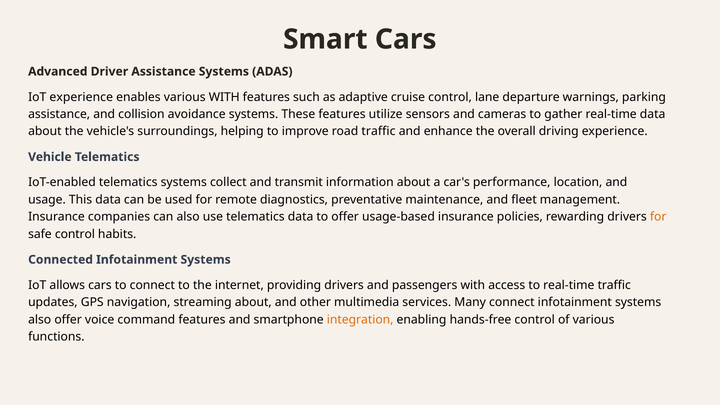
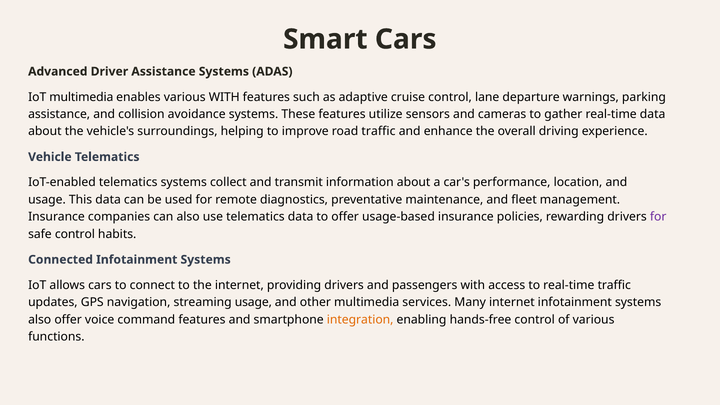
IoT experience: experience -> multimedia
for at (658, 217) colour: orange -> purple
streaming about: about -> usage
Many connect: connect -> internet
